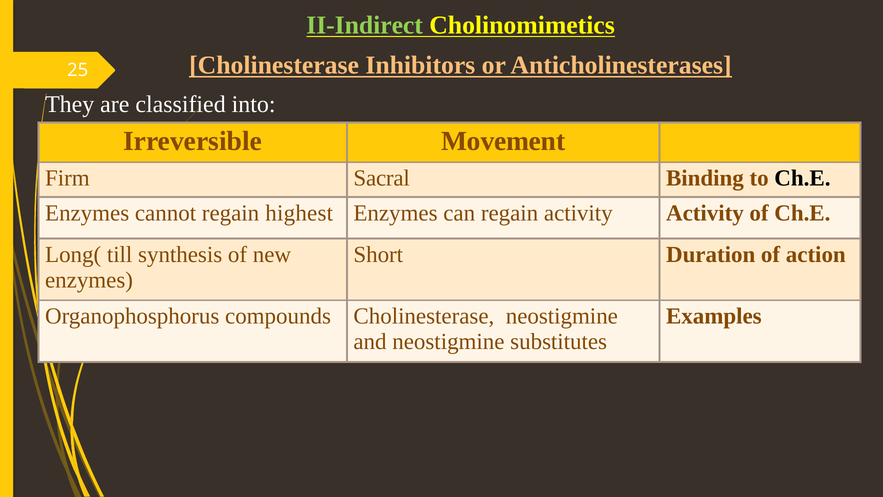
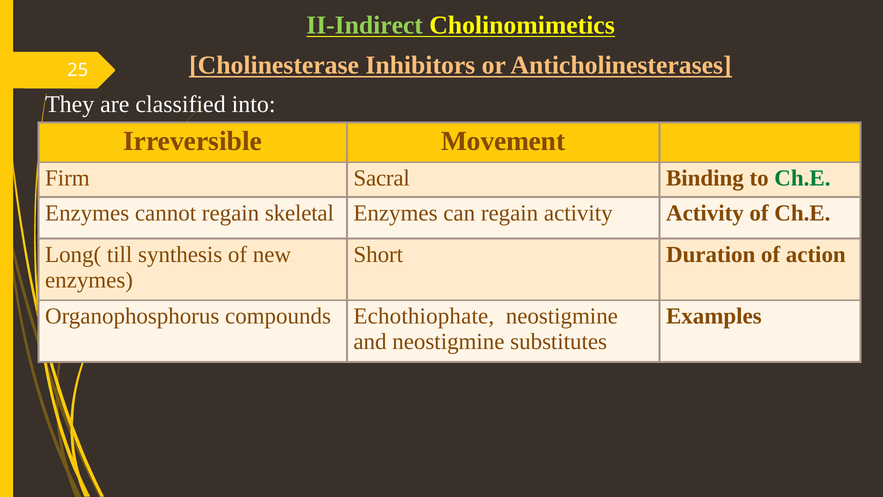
Ch.E at (802, 178) colour: black -> green
highest: highest -> skeletal
compounds Cholinesterase: Cholinesterase -> Echothiophate
